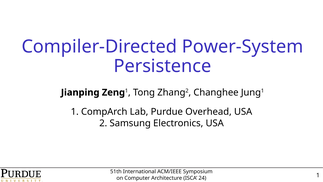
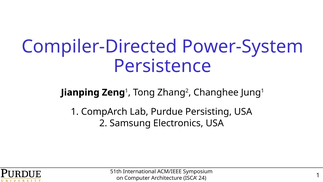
Overhead: Overhead -> Persisting
